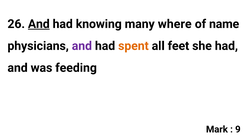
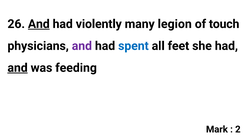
knowing: knowing -> violently
where: where -> legion
name: name -> touch
spent colour: orange -> blue
and at (18, 68) underline: none -> present
9: 9 -> 2
